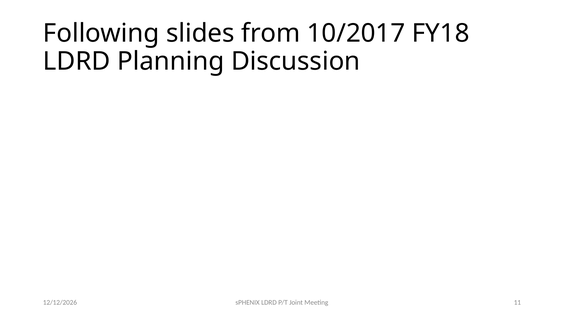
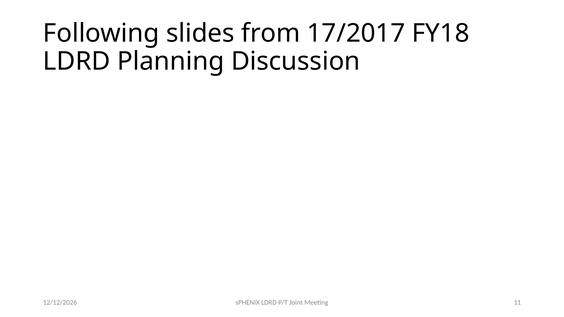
10/2017: 10/2017 -> 17/2017
